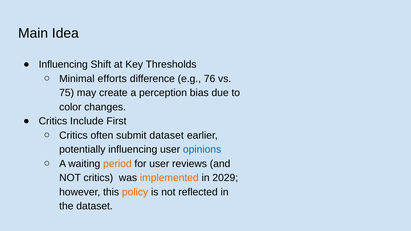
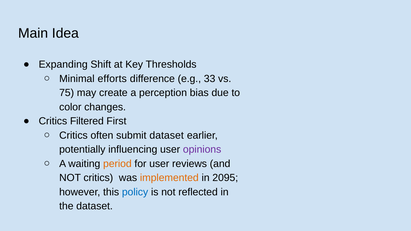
Influencing at (63, 65): Influencing -> Expanding
76: 76 -> 33
Include: Include -> Filtered
opinions colour: blue -> purple
2029: 2029 -> 2095
policy colour: orange -> blue
